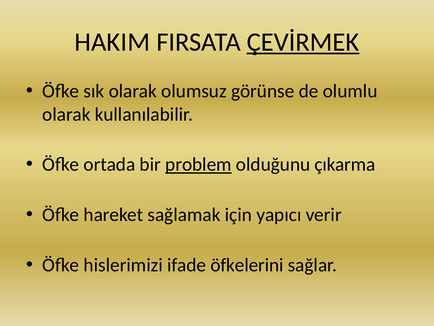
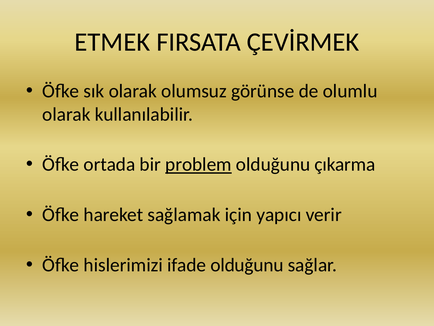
HAKIM: HAKIM -> ETMEK
ÇEVİRMEK underline: present -> none
ifade öfkelerini: öfkelerini -> olduğunu
